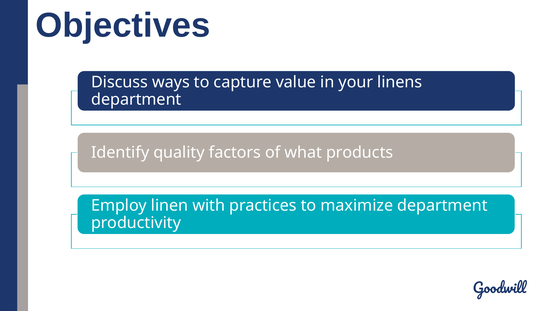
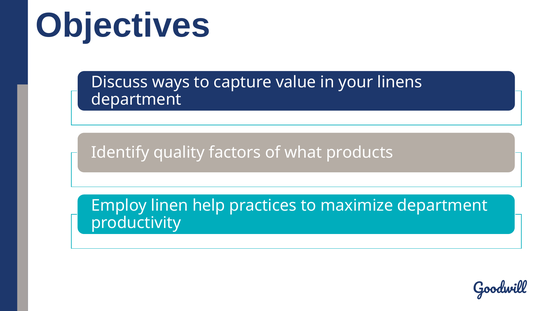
with: with -> help
